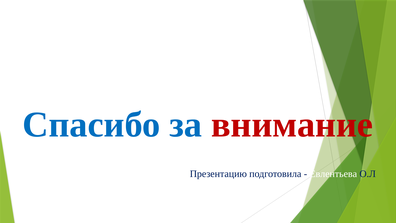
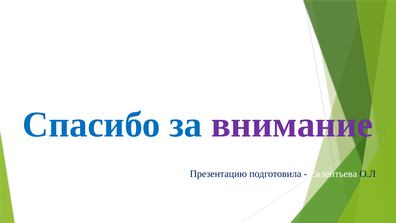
внимание colour: red -> purple
